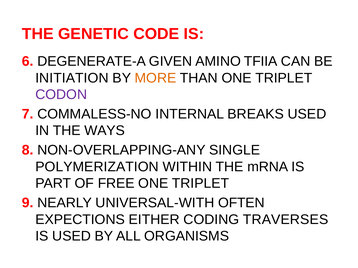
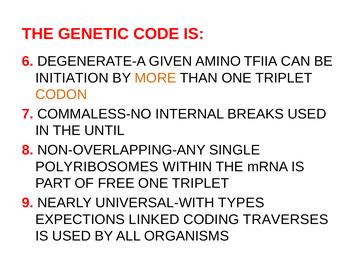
CODON colour: purple -> orange
WAYS: WAYS -> UNTIL
POLYMERIZATION: POLYMERIZATION -> POLYRIBOSOMES
OFTEN: OFTEN -> TYPES
EITHER: EITHER -> LINKED
